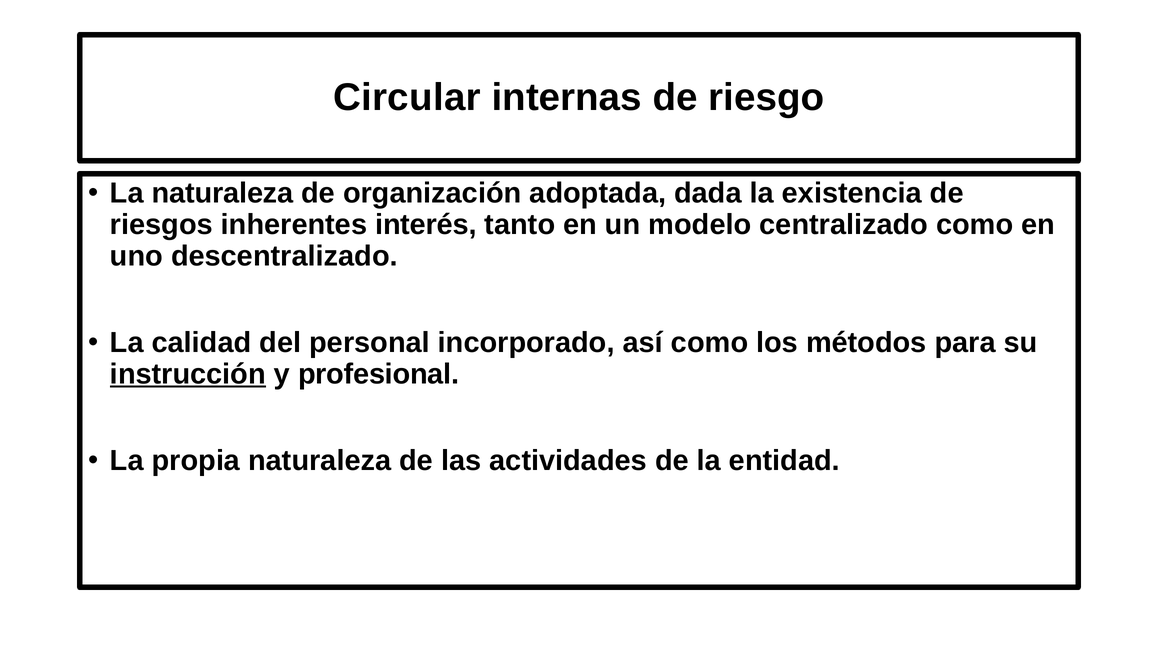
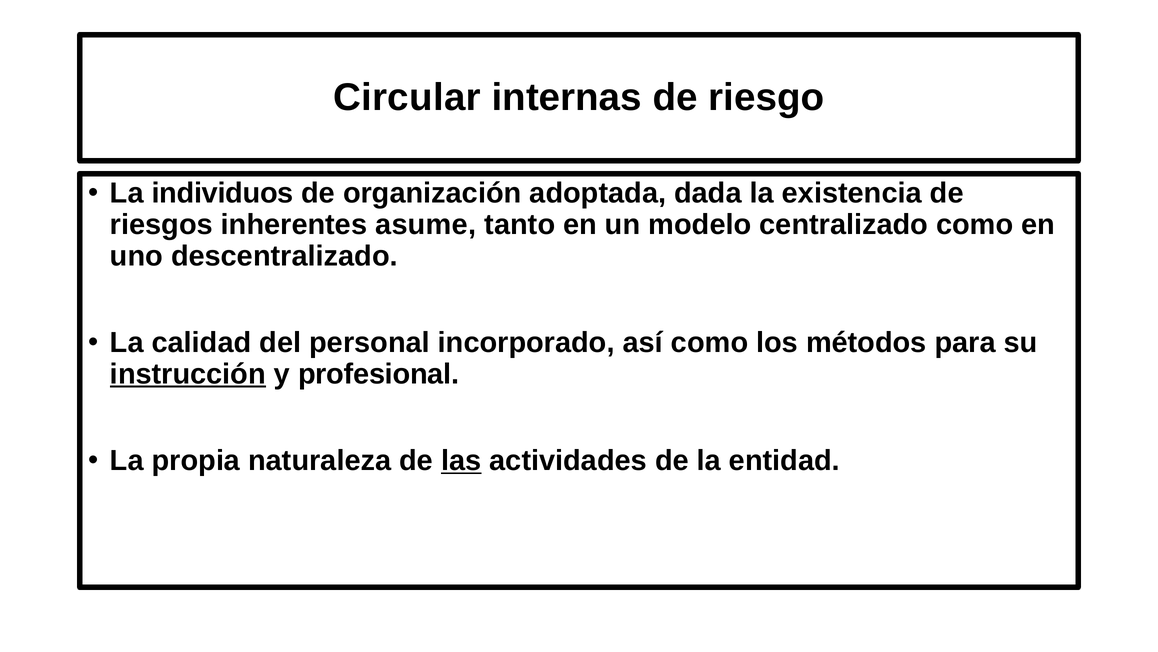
La naturaleza: naturaleza -> individuos
interés: interés -> asume
las underline: none -> present
